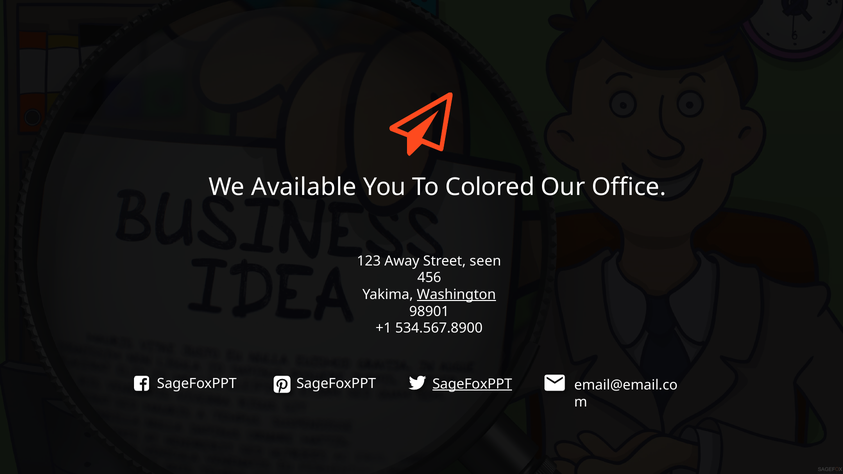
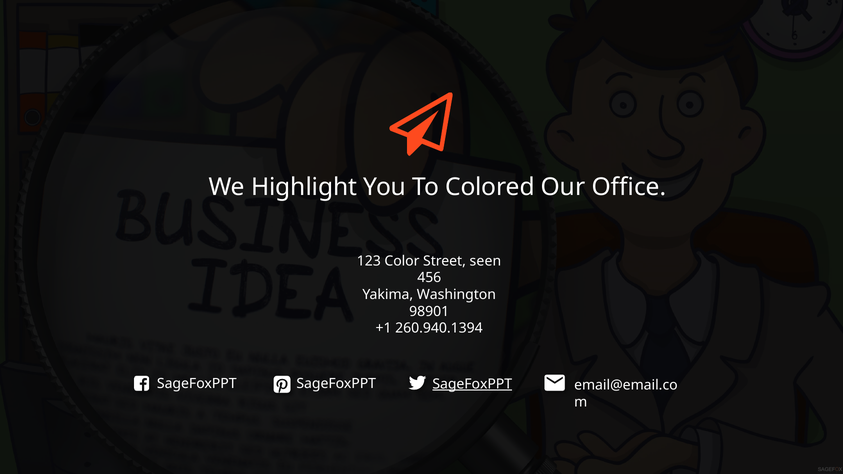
Available: Available -> Highlight
Away: Away -> Color
Washington underline: present -> none
534.567.8900: 534.567.8900 -> 260.940.1394
